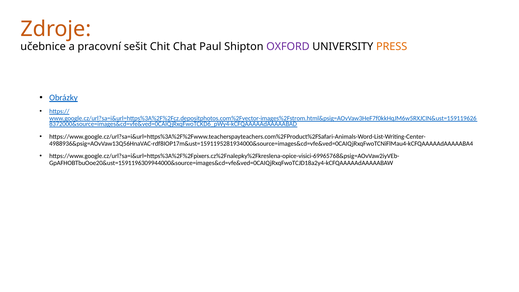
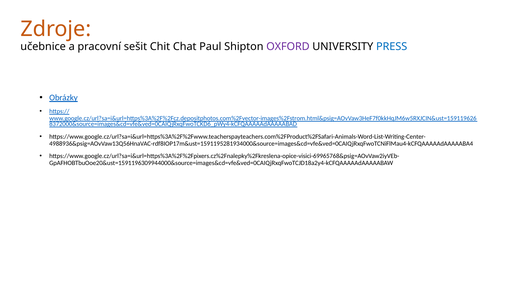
PRESS colour: orange -> blue
